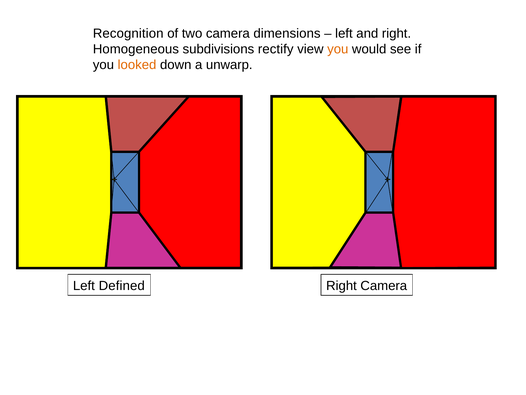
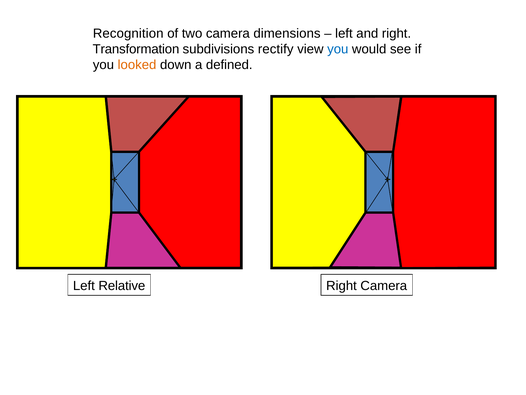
Homogeneous: Homogeneous -> Transformation
you at (338, 49) colour: orange -> blue
unwarp: unwarp -> defined
Defined: Defined -> Relative
